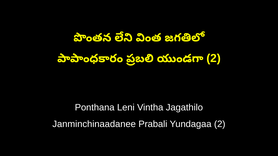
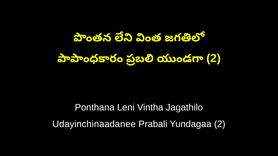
Janminchinaadanee: Janminchinaadanee -> Udayinchinaadanee
